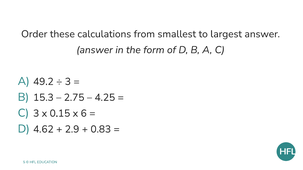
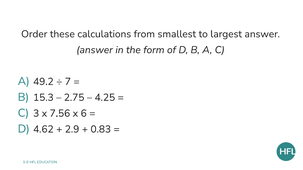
3 at (68, 82): 3 -> 7
0.15: 0.15 -> 7.56
